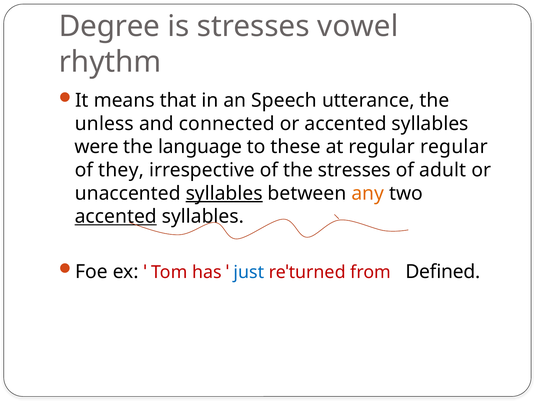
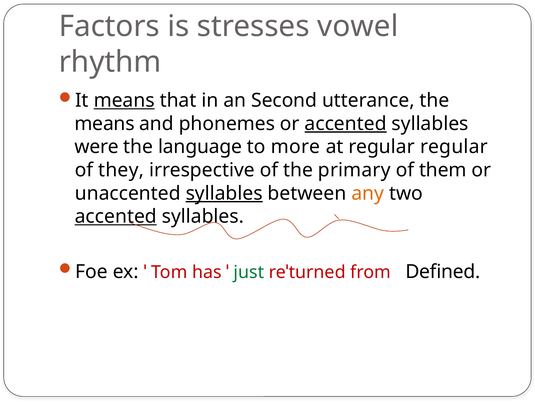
Degree: Degree -> Factors
means at (124, 100) underline: none -> present
Speech: Speech -> Second
unless at (104, 123): unless -> means
connected: connected -> phonemes
accented at (346, 123) underline: none -> present
these: these -> more
the stresses: stresses -> primary
adult: adult -> them
just colour: blue -> green
